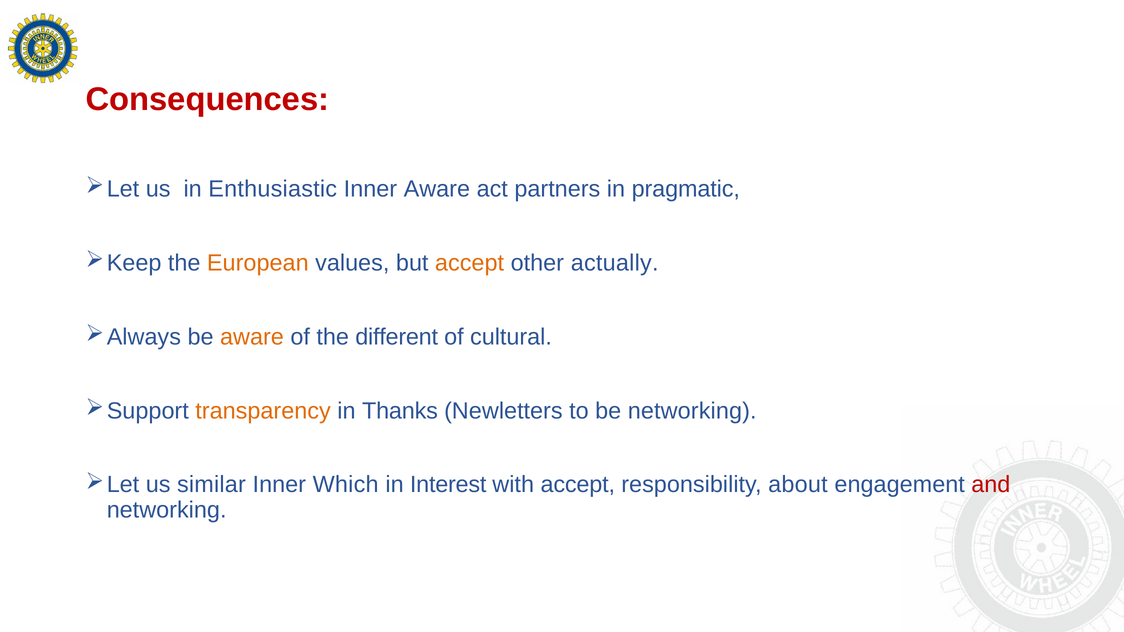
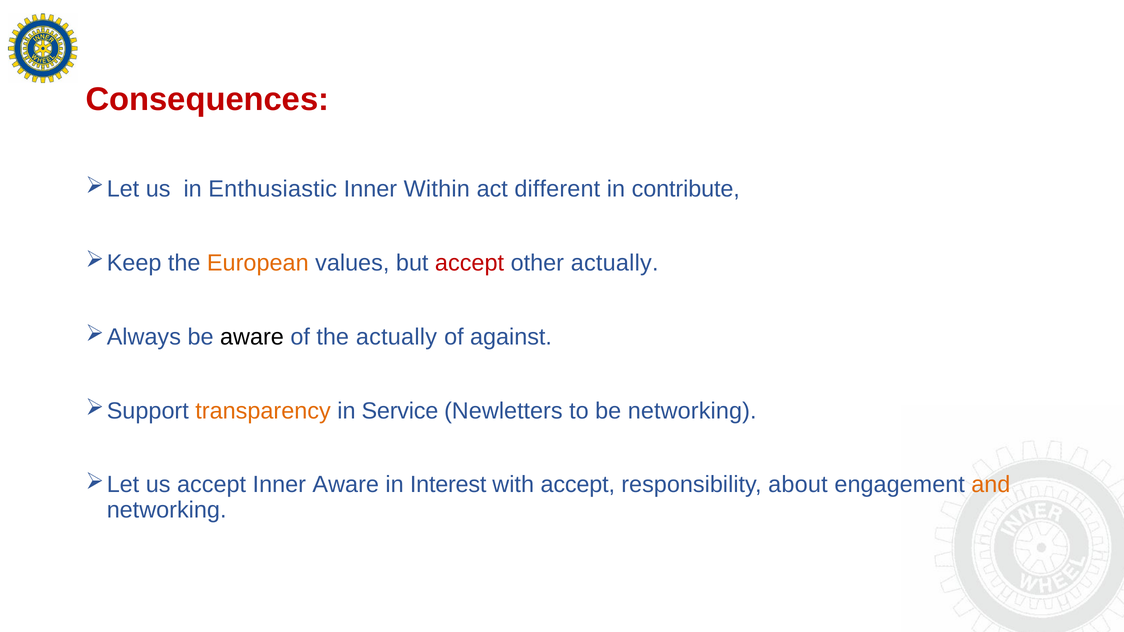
Inner Aware: Aware -> Within
partners: partners -> different
pragmatic: pragmatic -> contribute
accept at (470, 263) colour: orange -> red
aware at (252, 337) colour: orange -> black
the different: different -> actually
cultural: cultural -> against
Thanks: Thanks -> Service
us similar: similar -> accept
Inner Which: Which -> Aware
and colour: red -> orange
